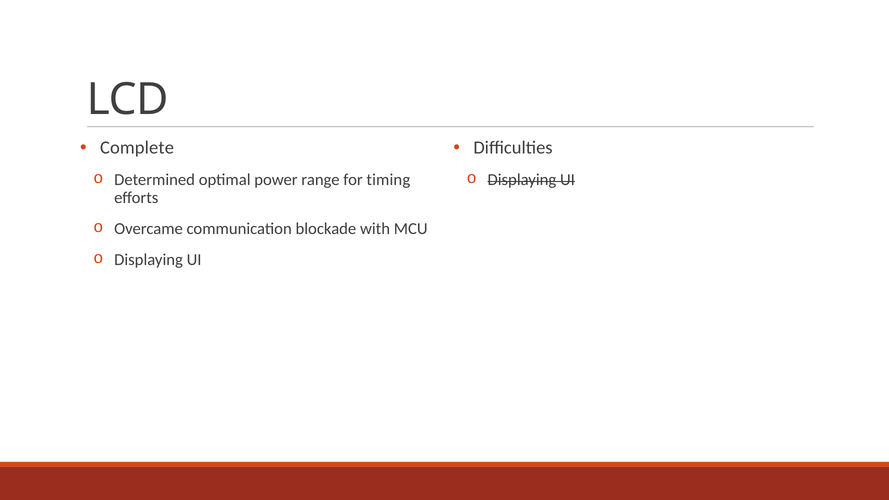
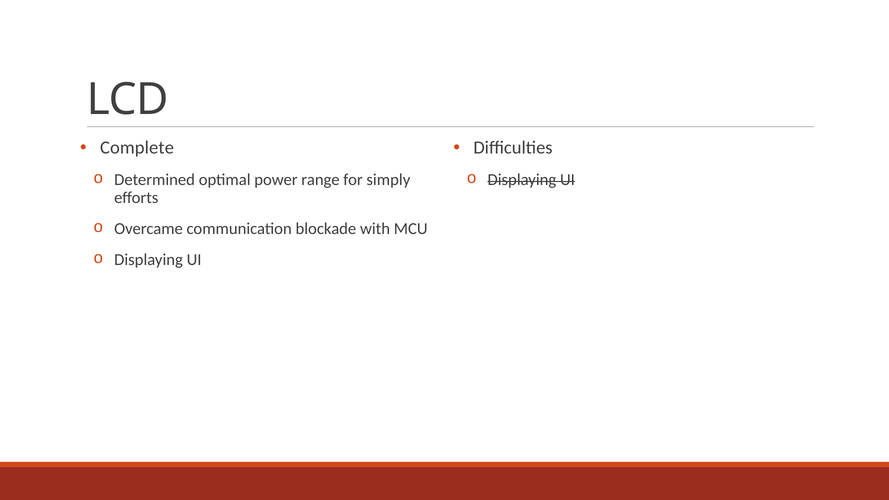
timing: timing -> simply
